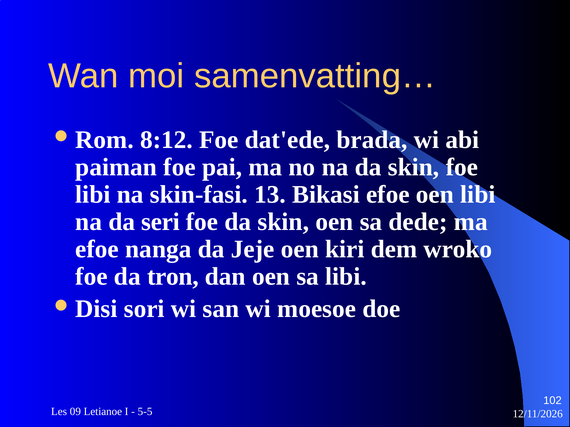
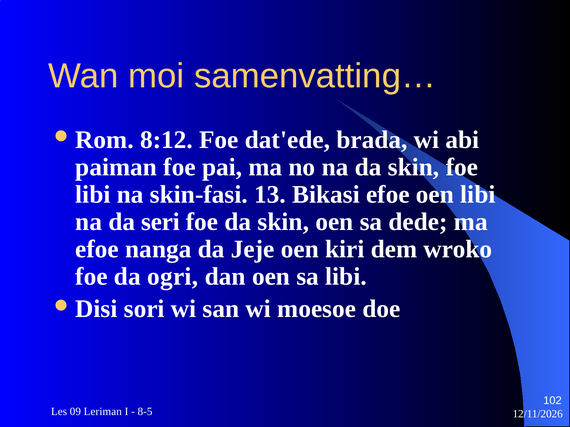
tron: tron -> ogri
Letianoe: Letianoe -> Leriman
5-5: 5-5 -> 8-5
